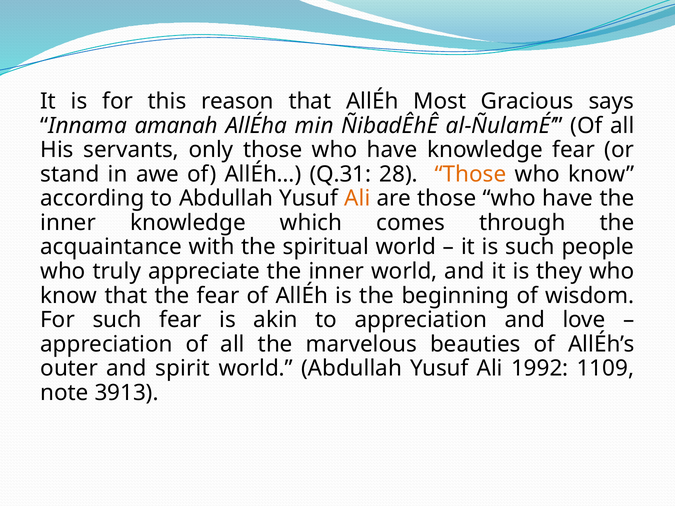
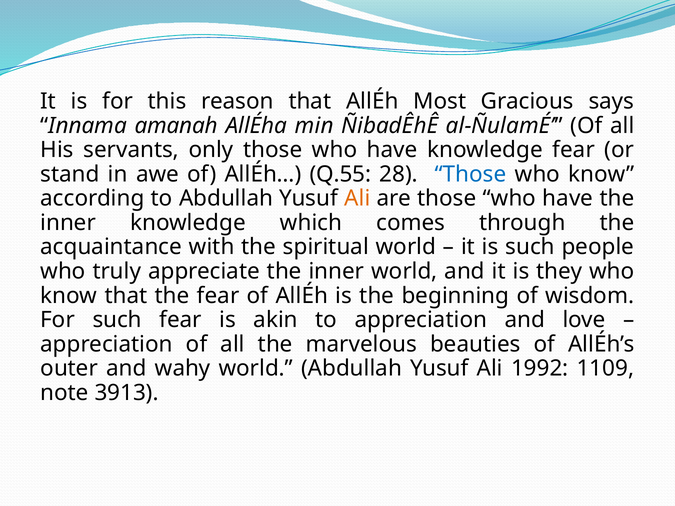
Q.31: Q.31 -> Q.55
Those at (471, 174) colour: orange -> blue
spirit: spirit -> wahy
